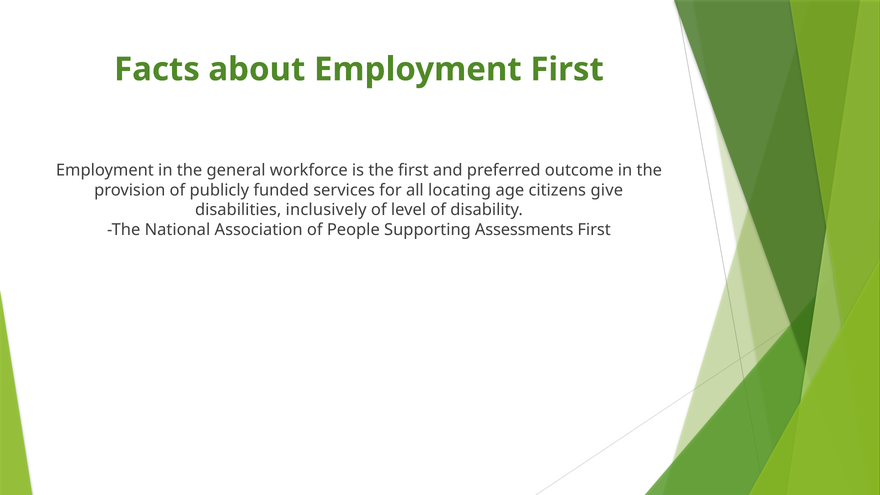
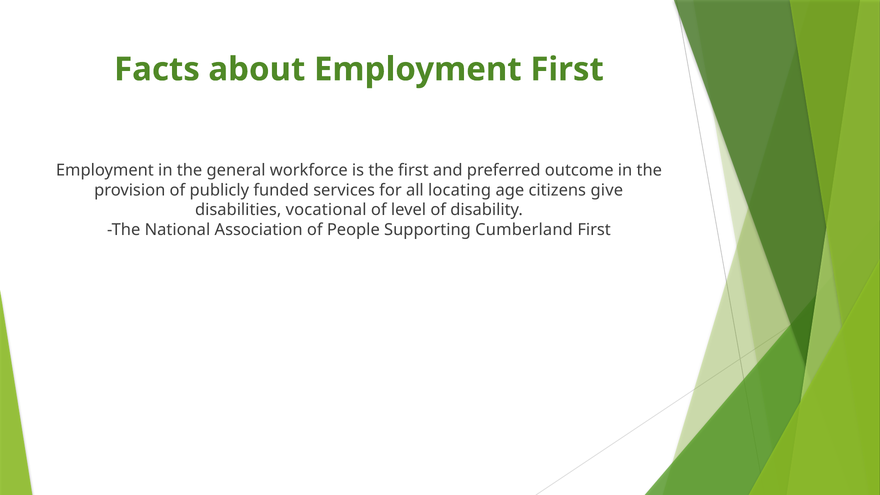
inclusively: inclusively -> vocational
Assessments: Assessments -> Cumberland
